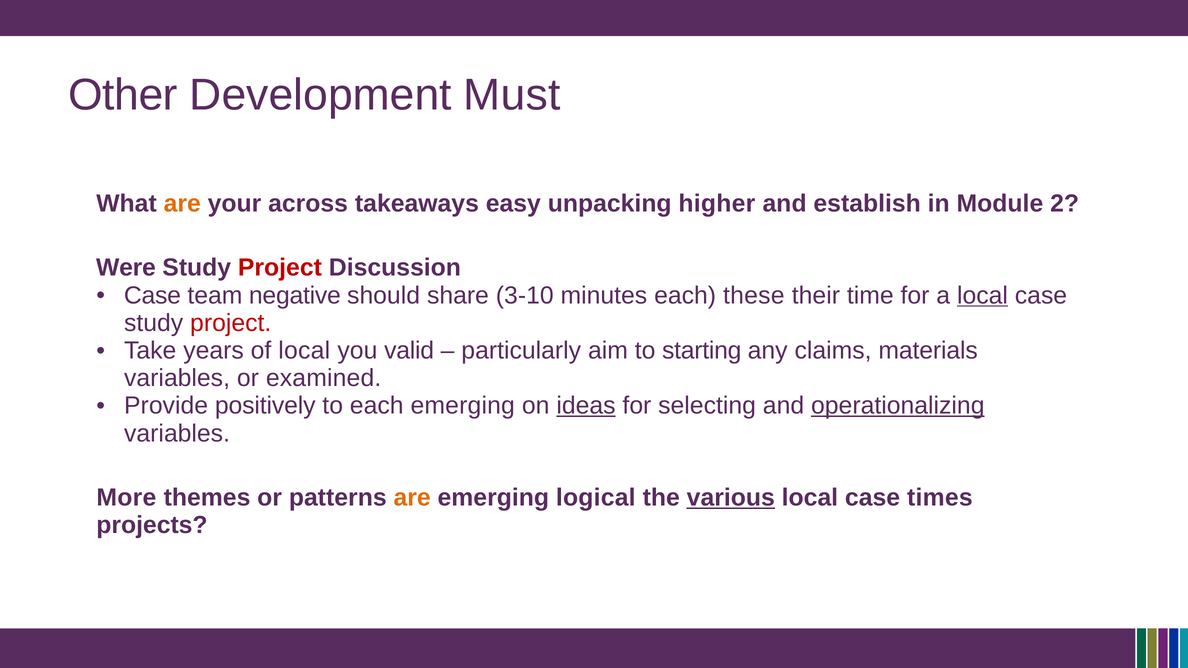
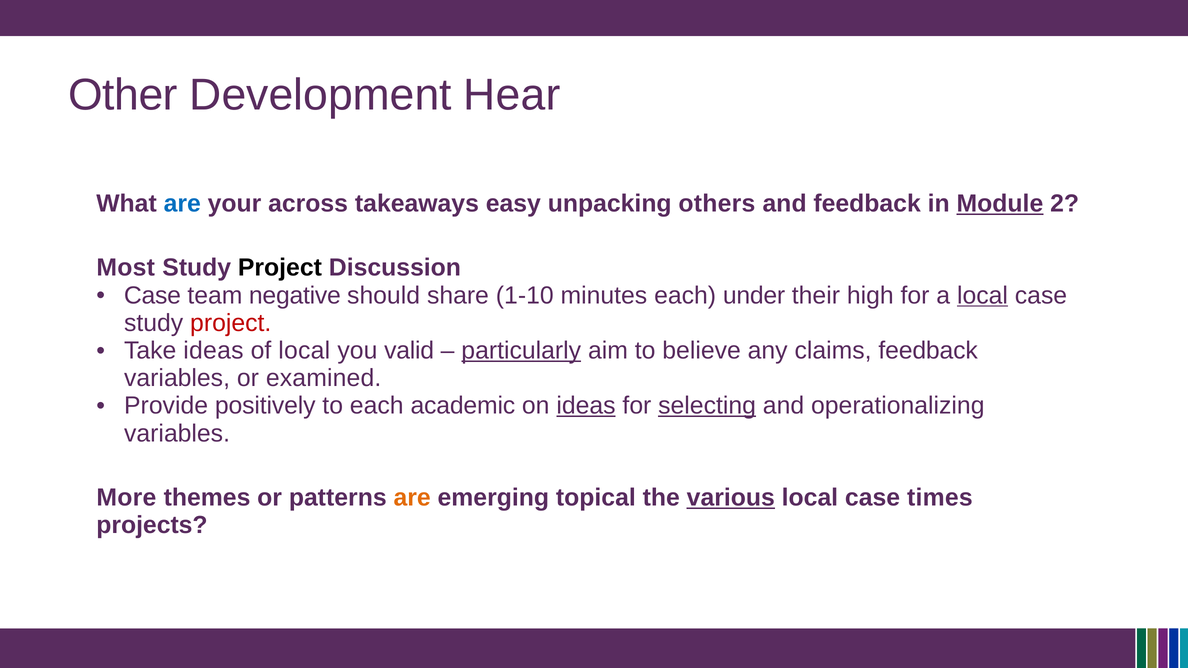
Must: Must -> Hear
are at (182, 204) colour: orange -> blue
higher: higher -> others
and establish: establish -> feedback
Module underline: none -> present
Were: Were -> Most
Project at (280, 268) colour: red -> black
3-10: 3-10 -> 1-10
these: these -> under
time: time -> high
Take years: years -> ideas
particularly underline: none -> present
starting: starting -> believe
claims materials: materials -> feedback
each emerging: emerging -> academic
selecting underline: none -> present
operationalizing underline: present -> none
logical: logical -> topical
